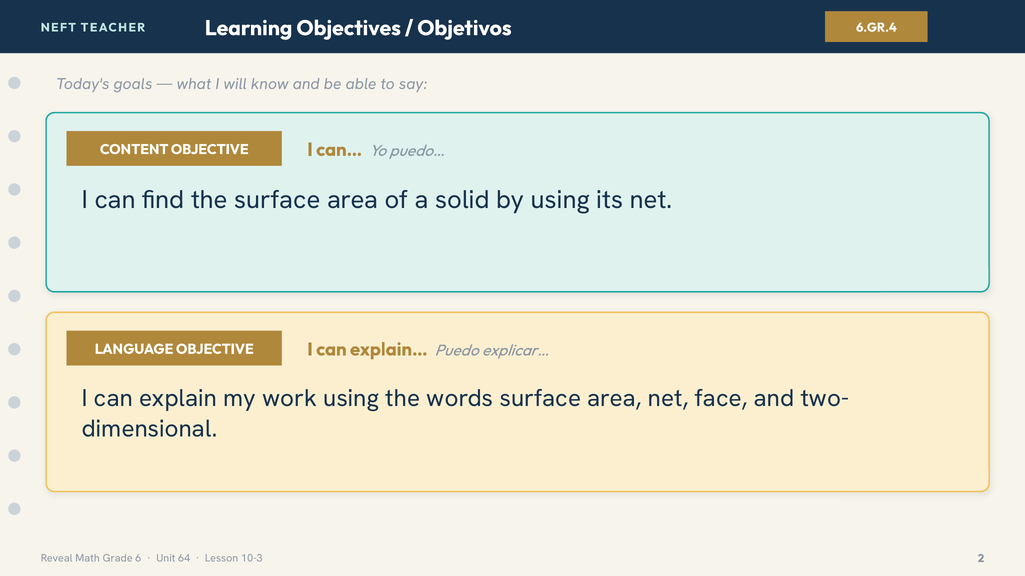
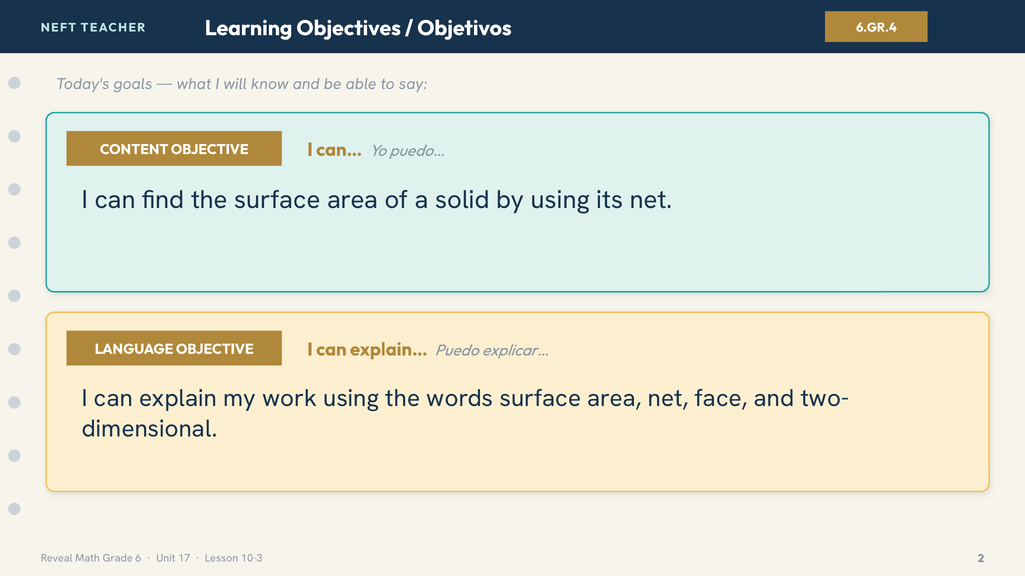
64: 64 -> 17
